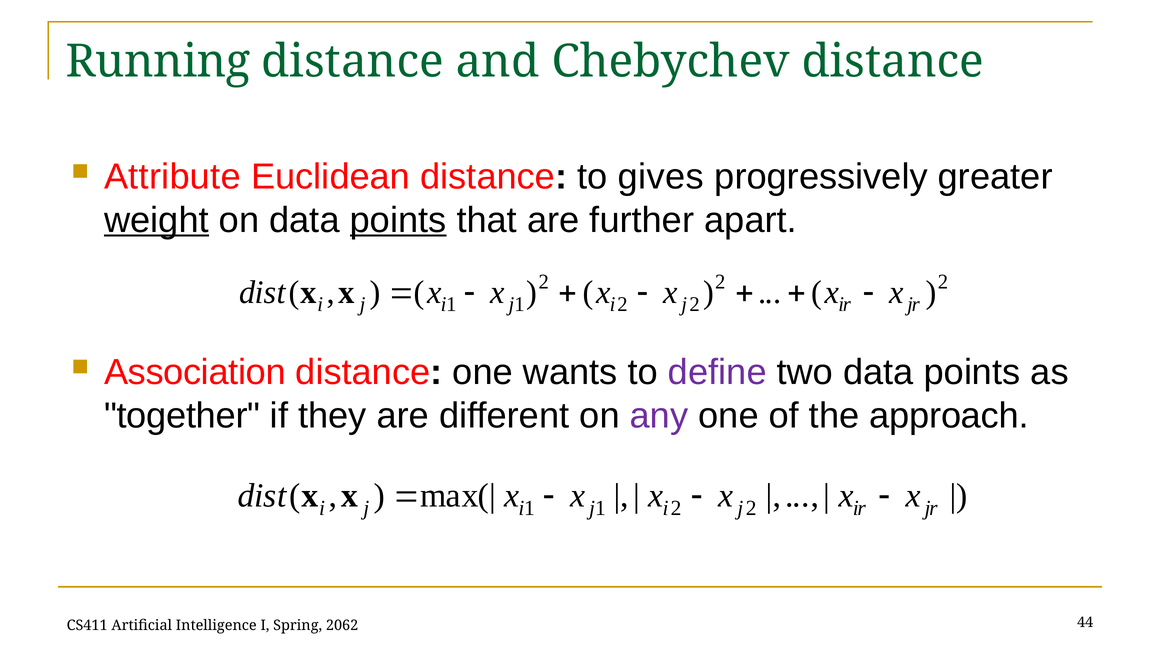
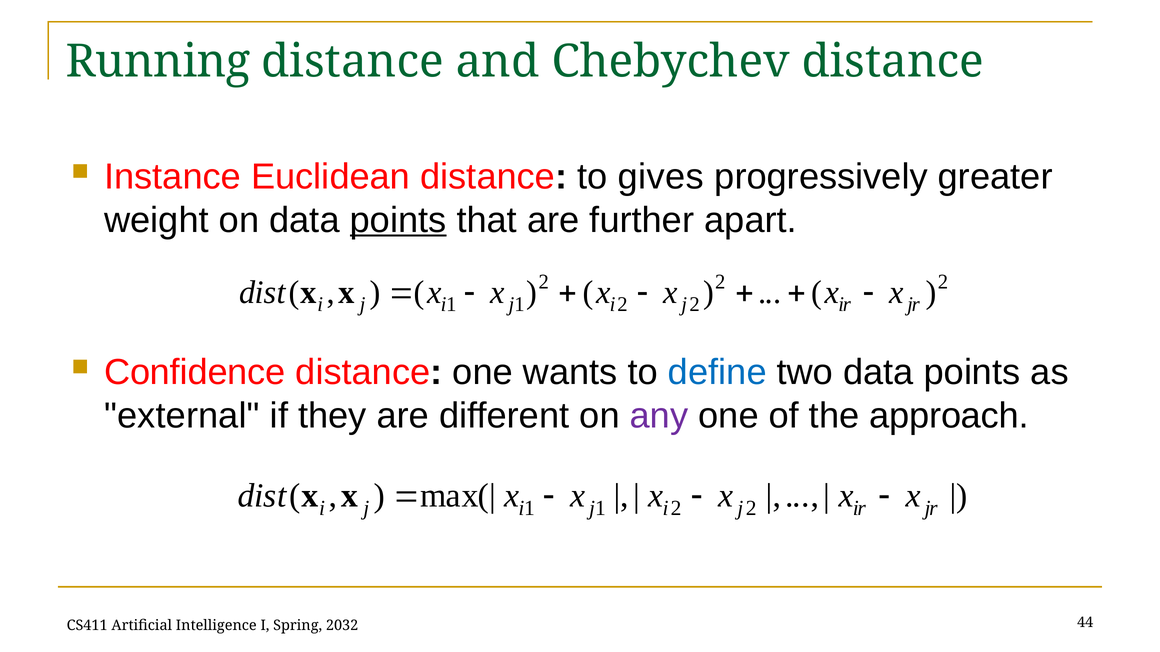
Attribute: Attribute -> Instance
weight underline: present -> none
Association: Association -> Confidence
define colour: purple -> blue
together: together -> external
2062: 2062 -> 2032
